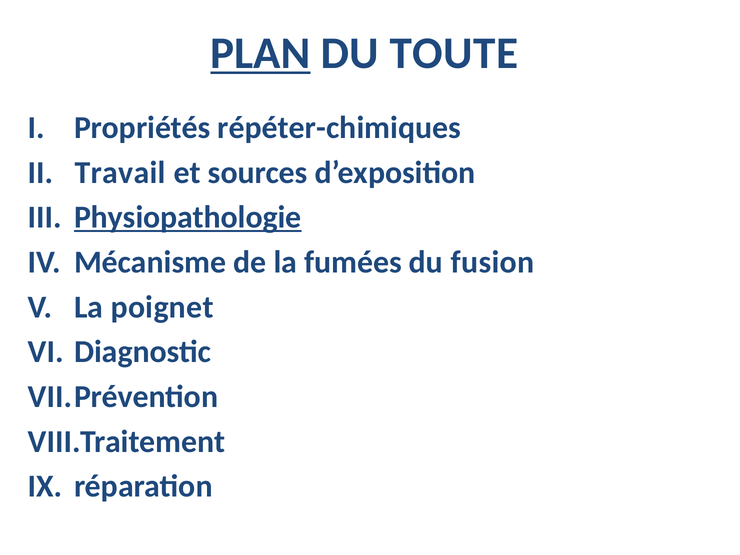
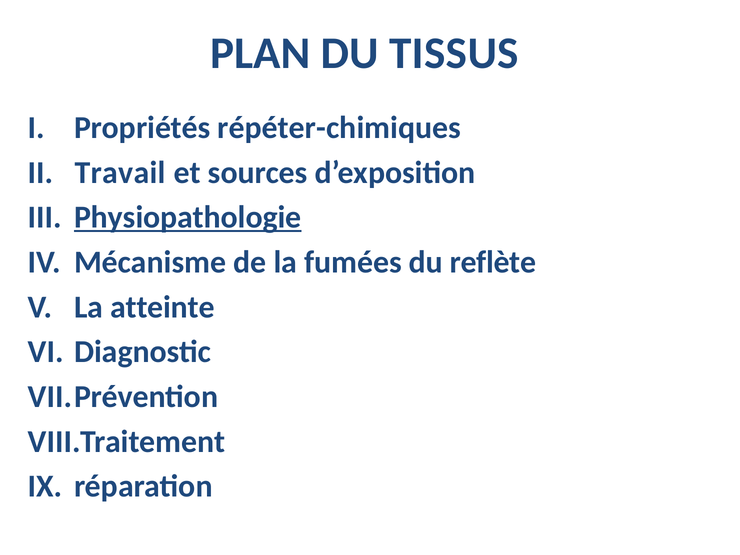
PLAN underline: present -> none
TOUTE: TOUTE -> TISSUS
fusion: fusion -> reflète
poignet: poignet -> atteinte
